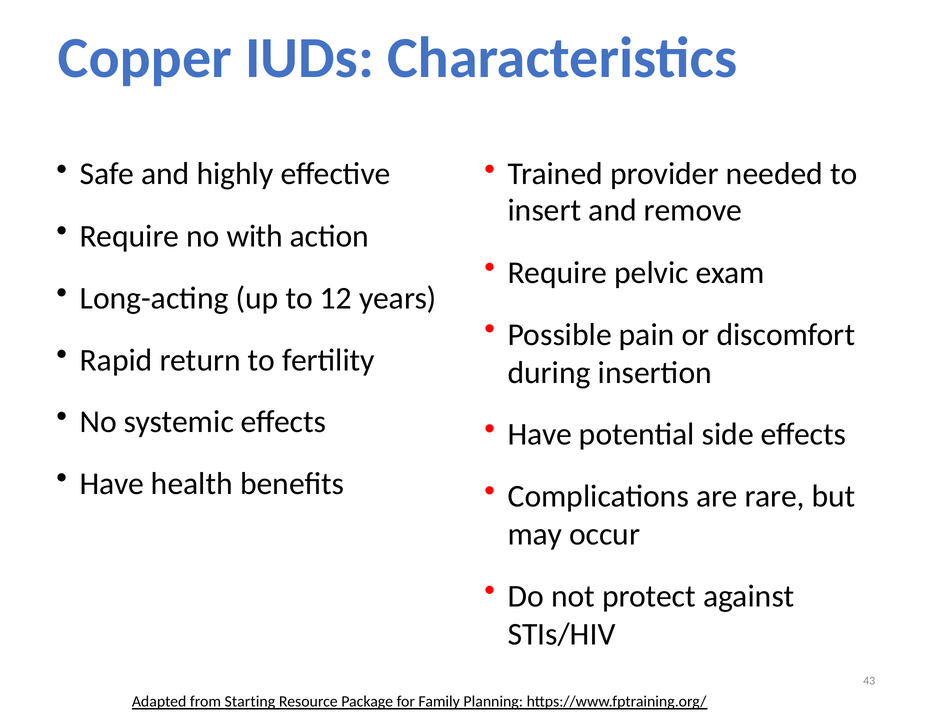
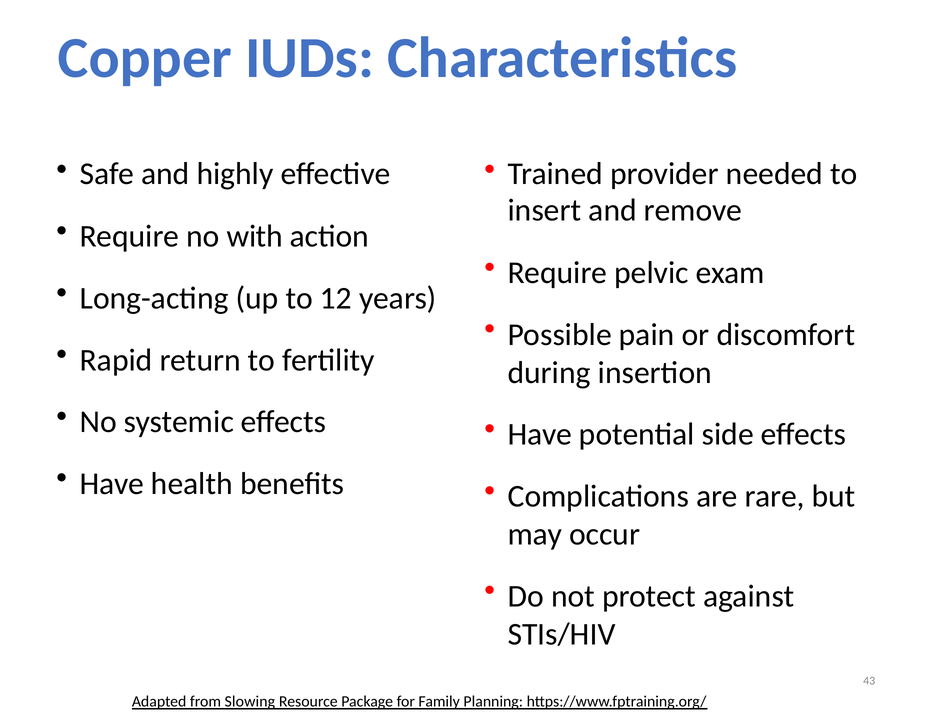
Starting: Starting -> Slowing
